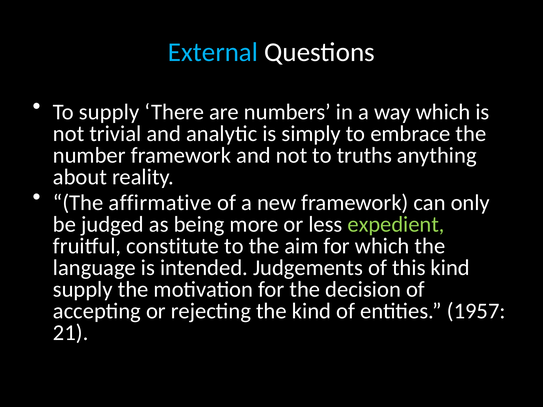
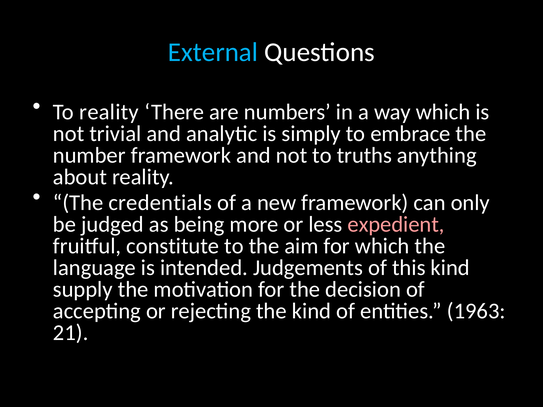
To supply: supply -> reality
affirmative: affirmative -> credentials
expedient colour: light green -> pink
1957: 1957 -> 1963
